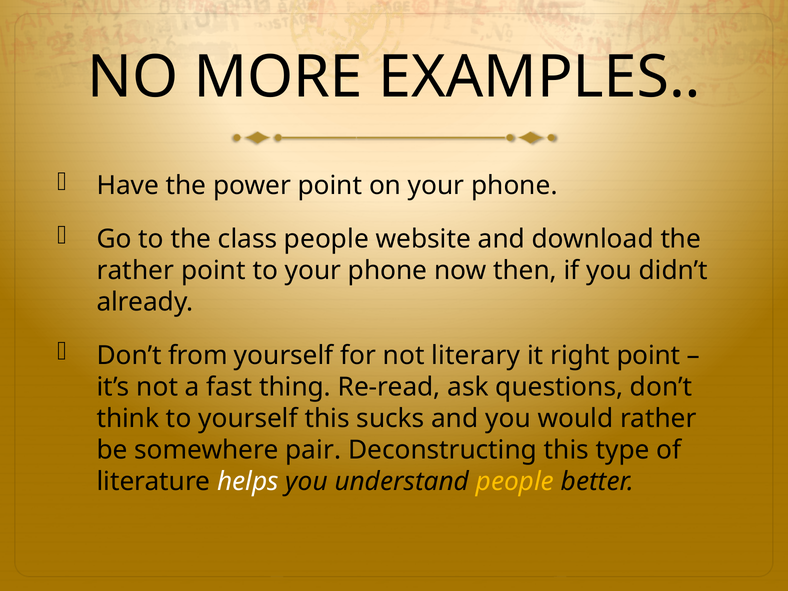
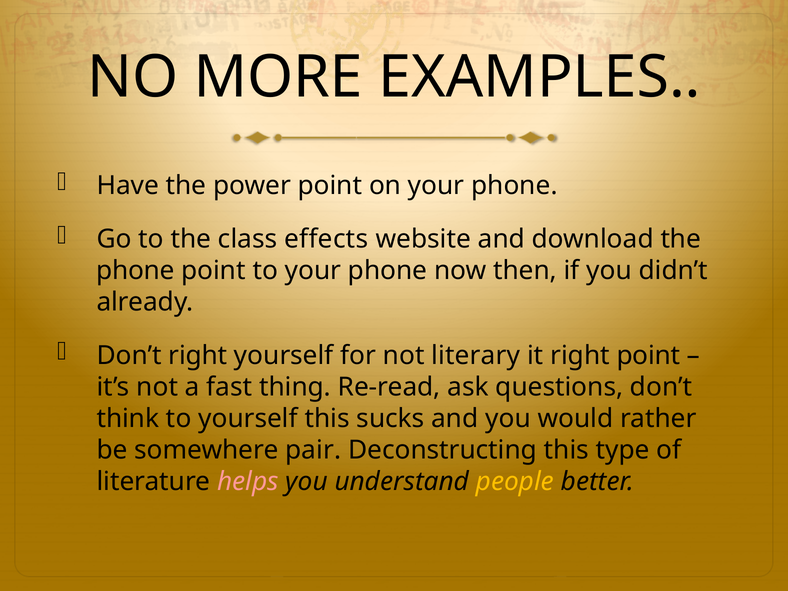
class people: people -> effects
rather at (135, 271): rather -> phone
Don’t from: from -> right
helps colour: white -> pink
